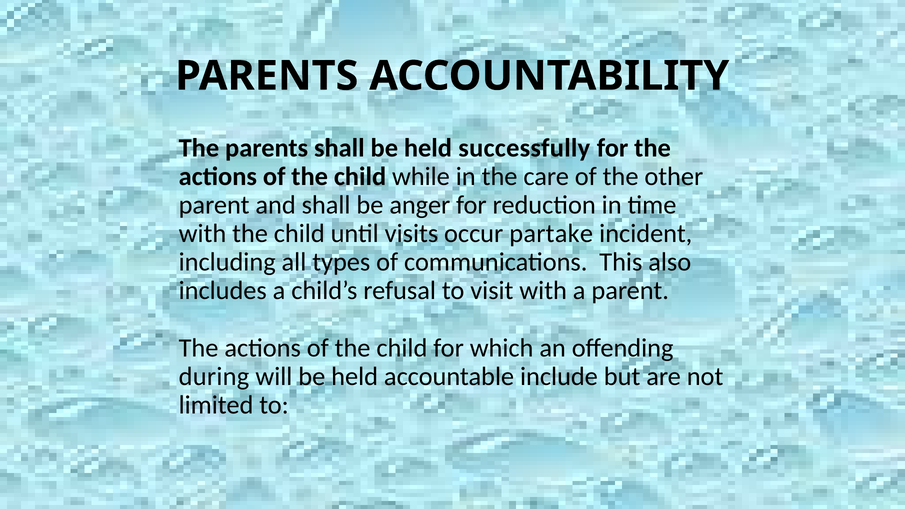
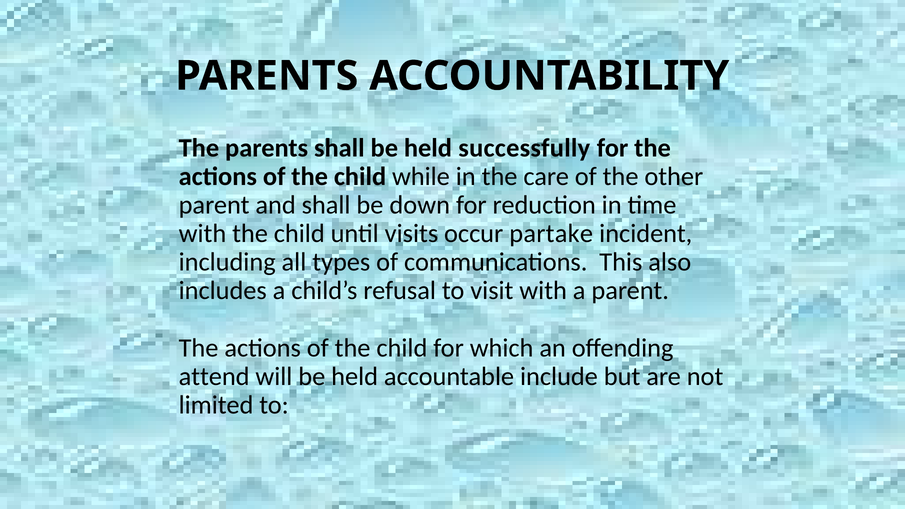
anger: anger -> down
during: during -> attend
